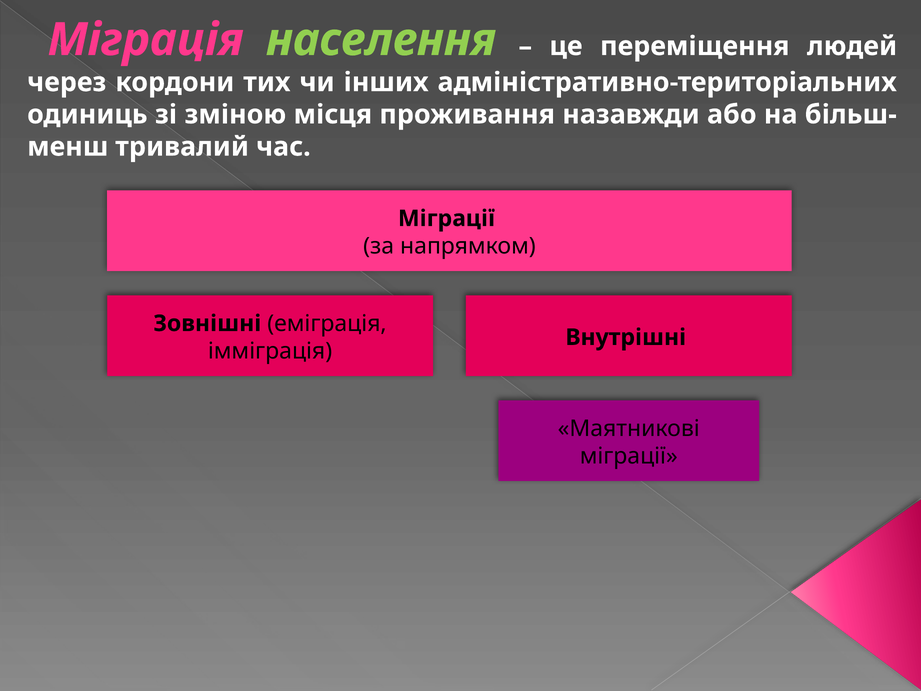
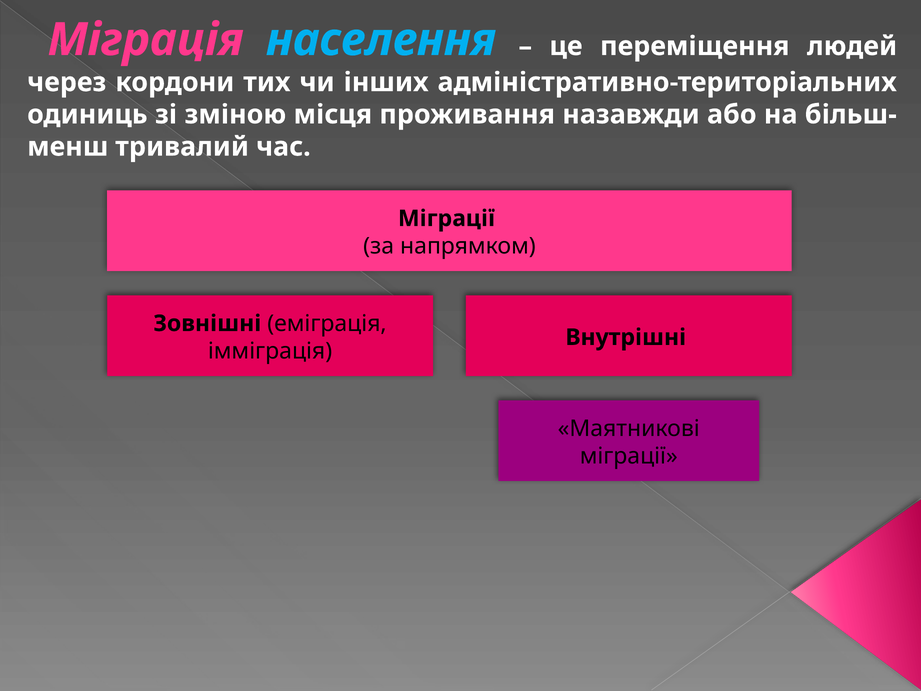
населення colour: light green -> light blue
